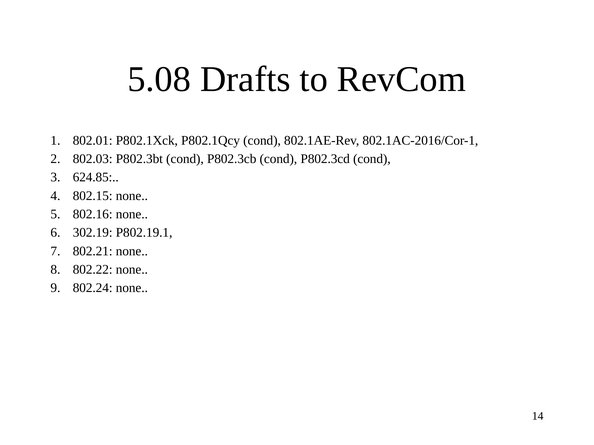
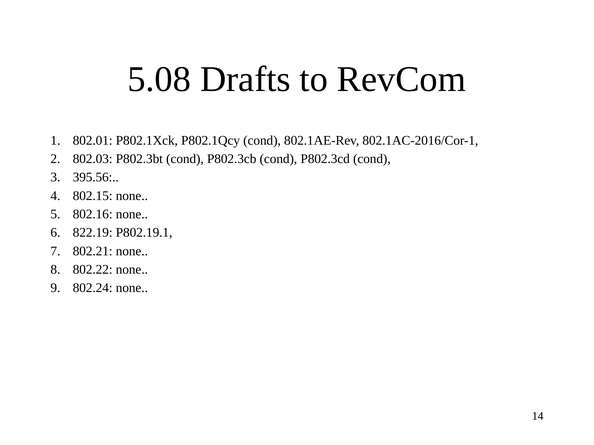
624.85: 624.85 -> 395.56
302.19: 302.19 -> 822.19
